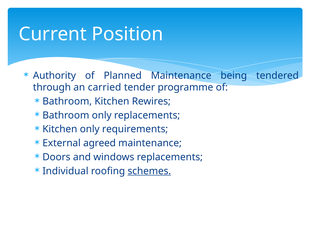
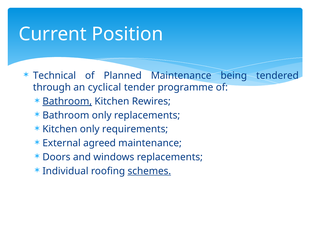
Authority: Authority -> Technical
carried: carried -> cyclical
Bathroom at (67, 101) underline: none -> present
